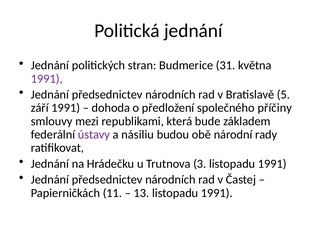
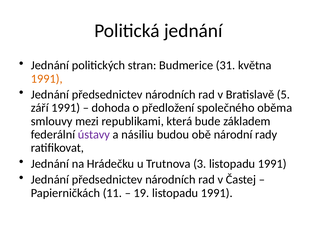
1991 at (47, 79) colour: purple -> orange
příčiny: příčiny -> oběma
13: 13 -> 19
